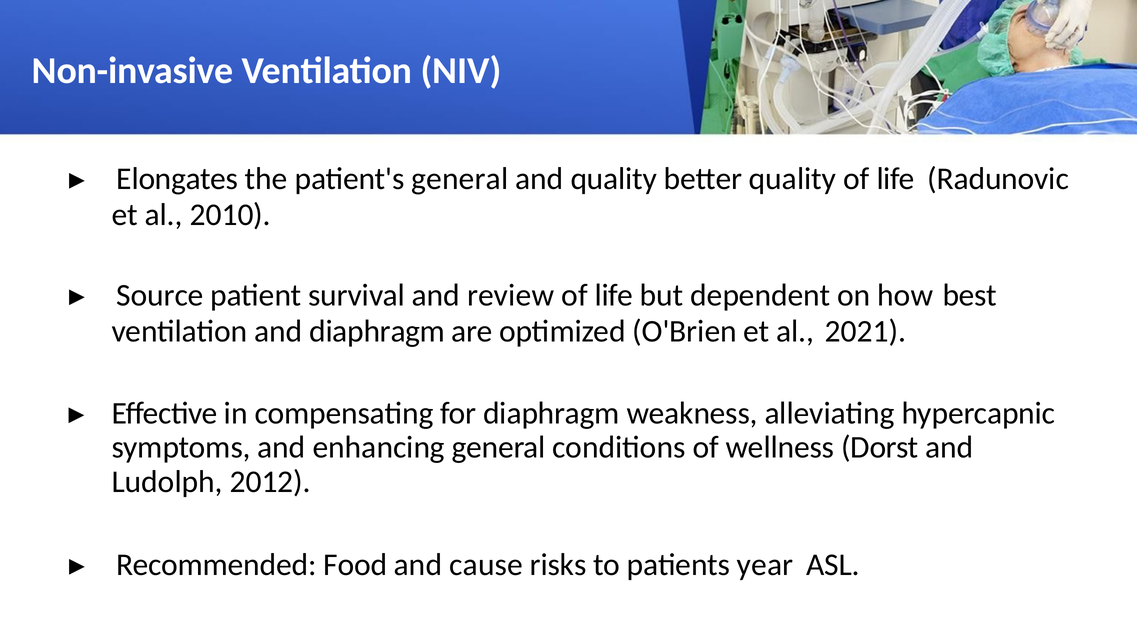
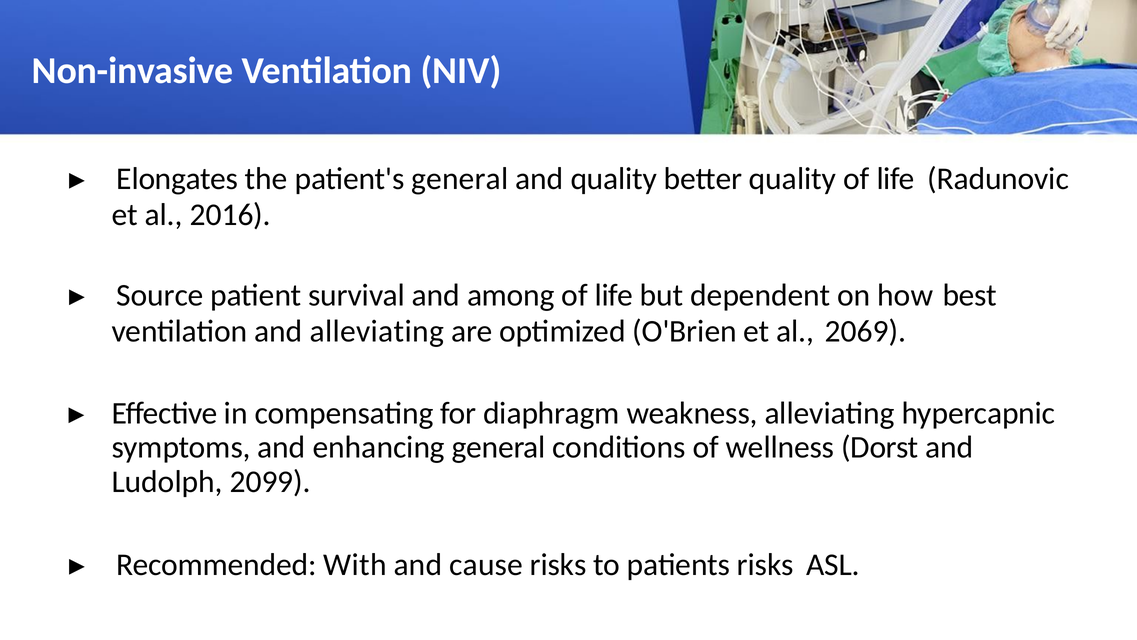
2010: 2010 -> 2016
review: review -> among
and diaphragm: diaphragm -> alleviating
2021: 2021 -> 2069
2012: 2012 -> 2099
Food: Food -> With
patients year: year -> risks
